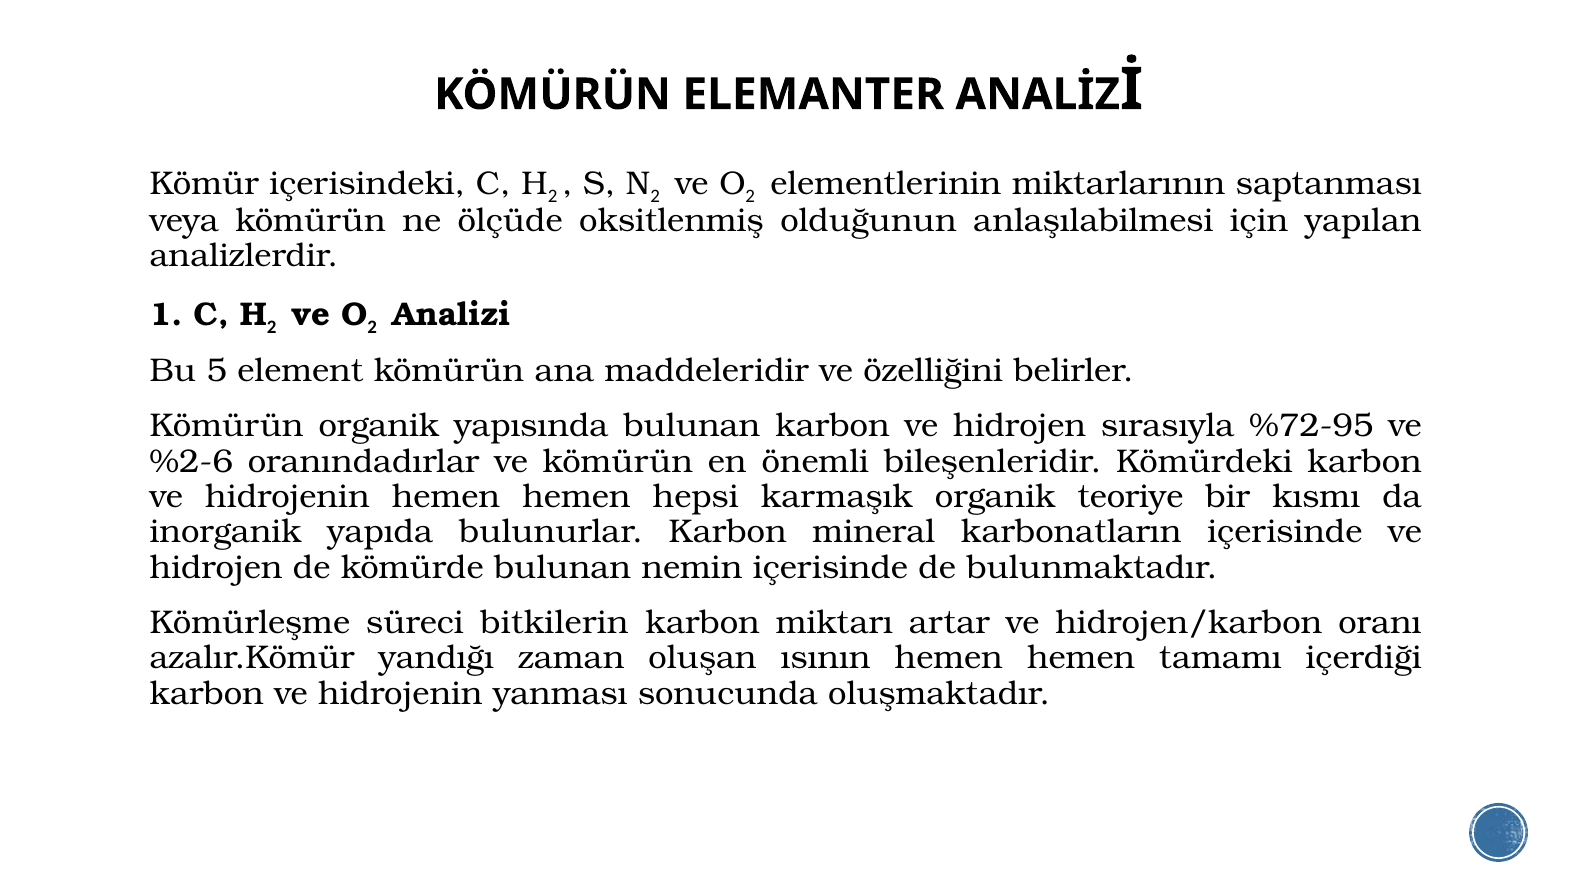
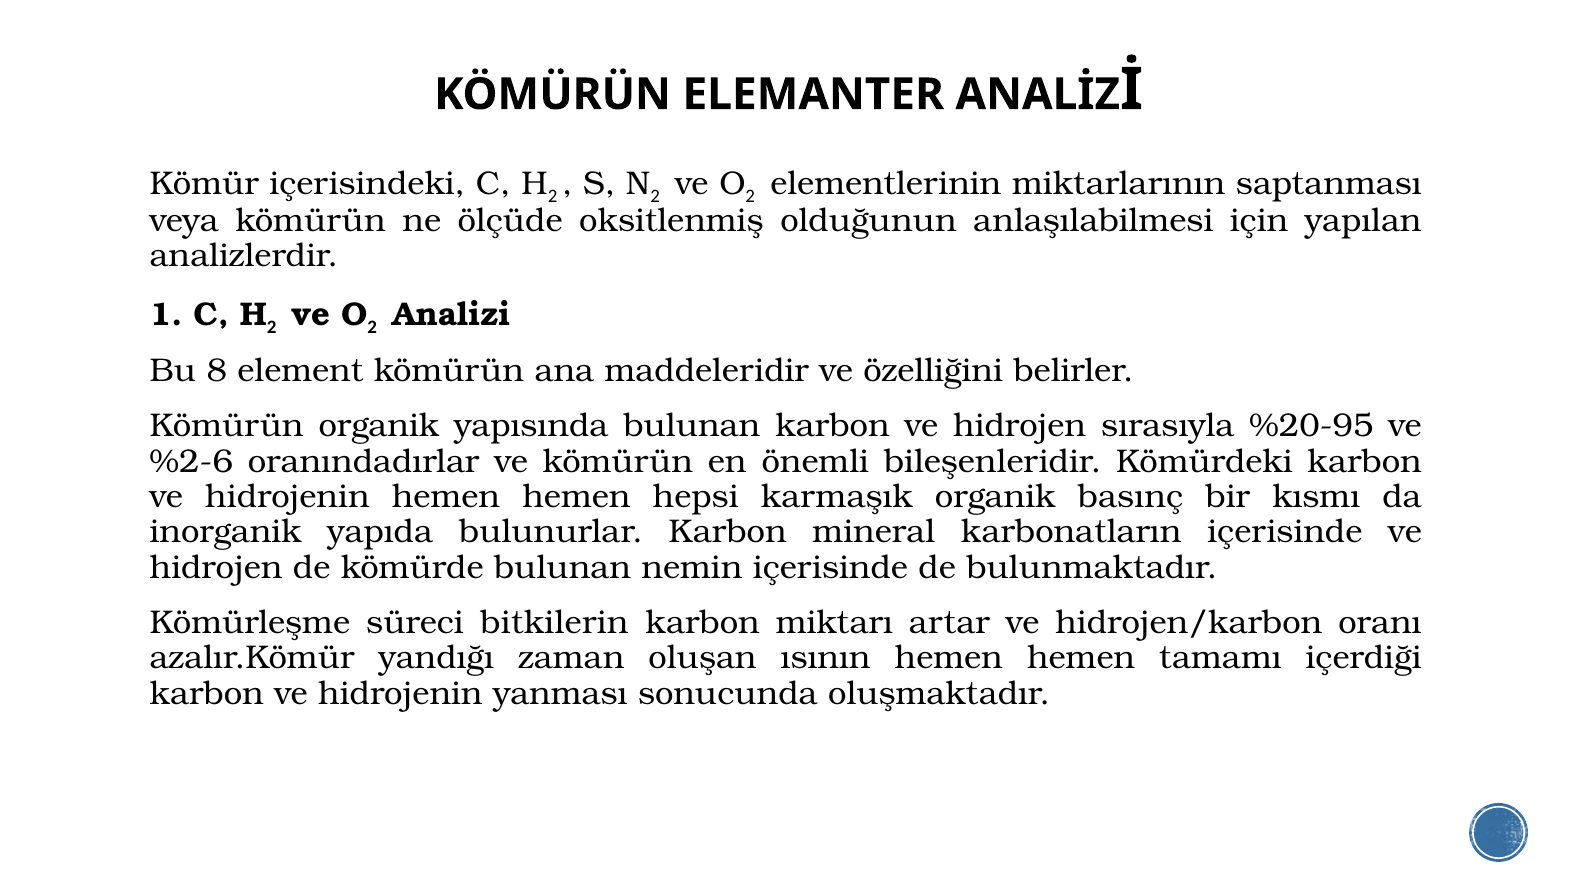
5: 5 -> 8
%72-95: %72-95 -> %20-95
teoriye: teoriye -> basınç
